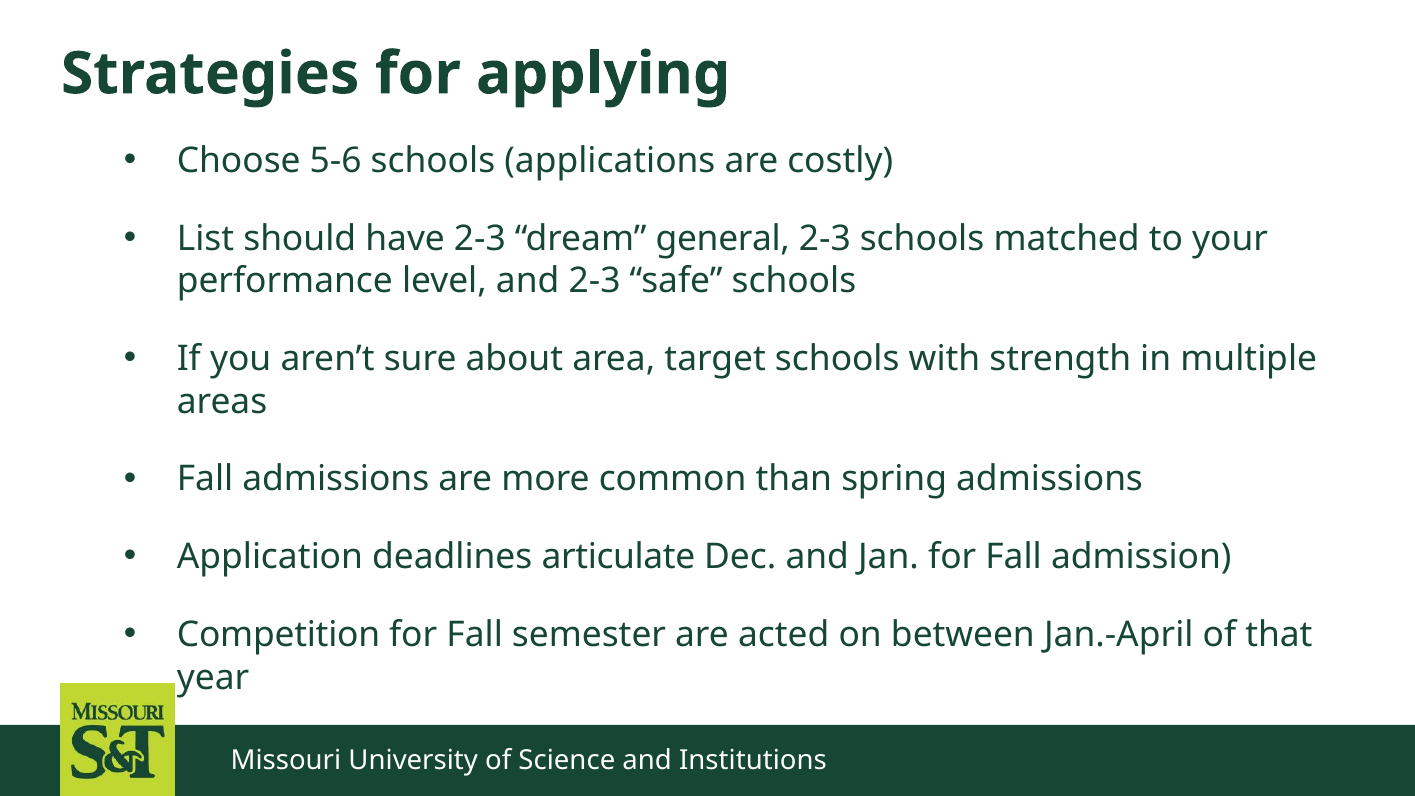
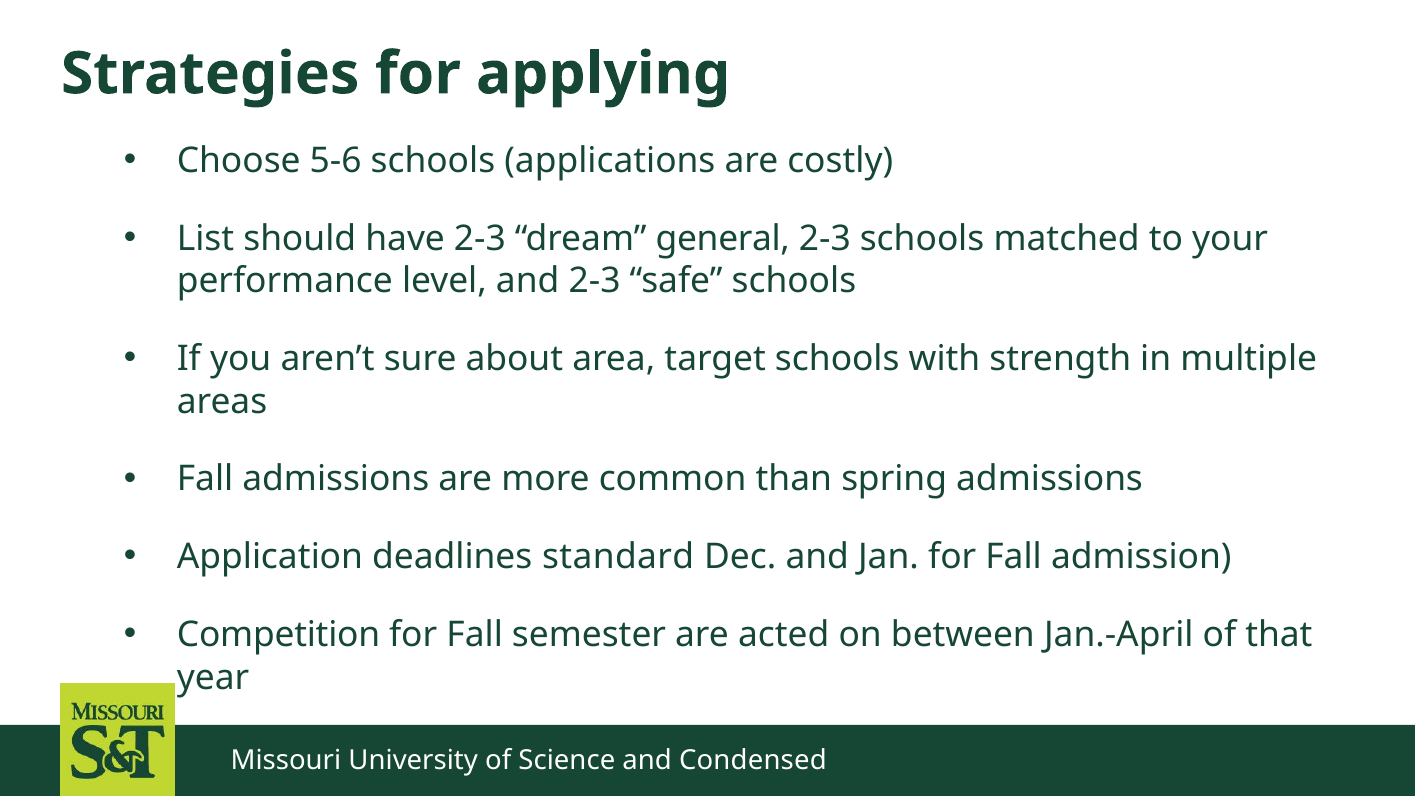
articulate: articulate -> standard
Institutions: Institutions -> Condensed
